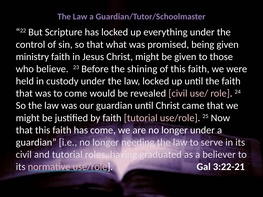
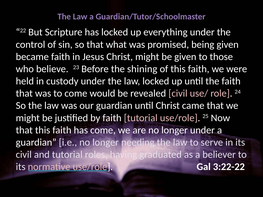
ministry: ministry -> became
3:22-21: 3:22-21 -> 3:22-22
